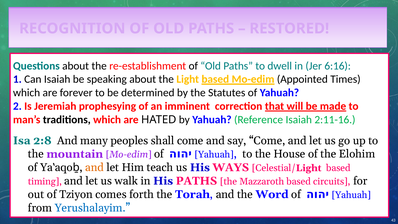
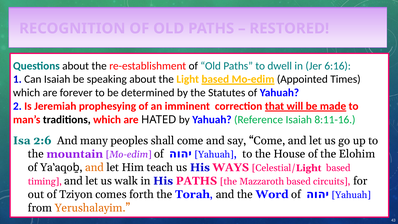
2:11-16: 2:11-16 -> 8:11-16
2:8: 2:8 -> 2:6
Yerushalayim colour: blue -> orange
